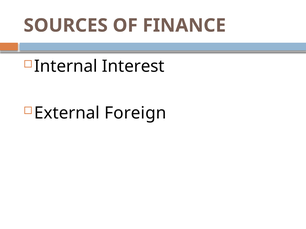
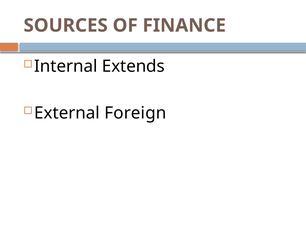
Interest: Interest -> Extends
